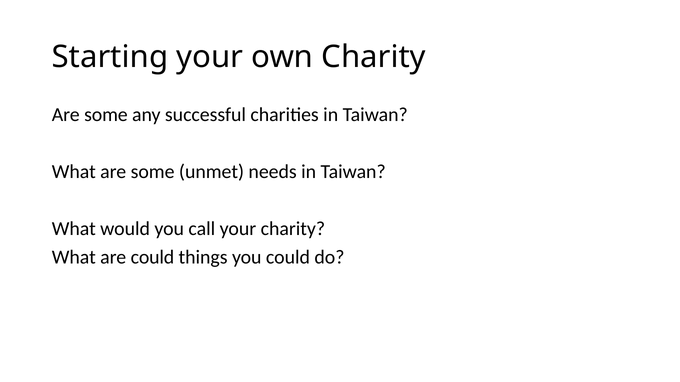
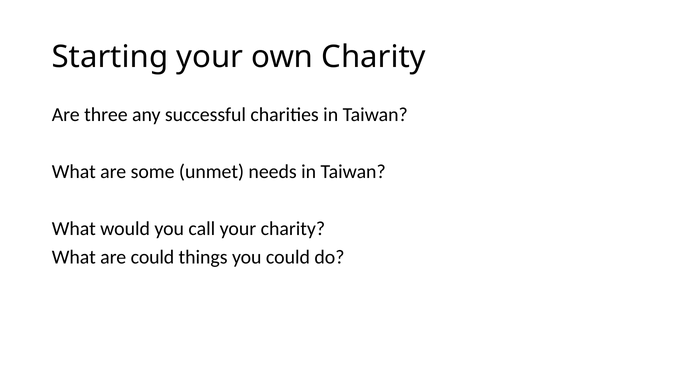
some at (106, 115): some -> three
